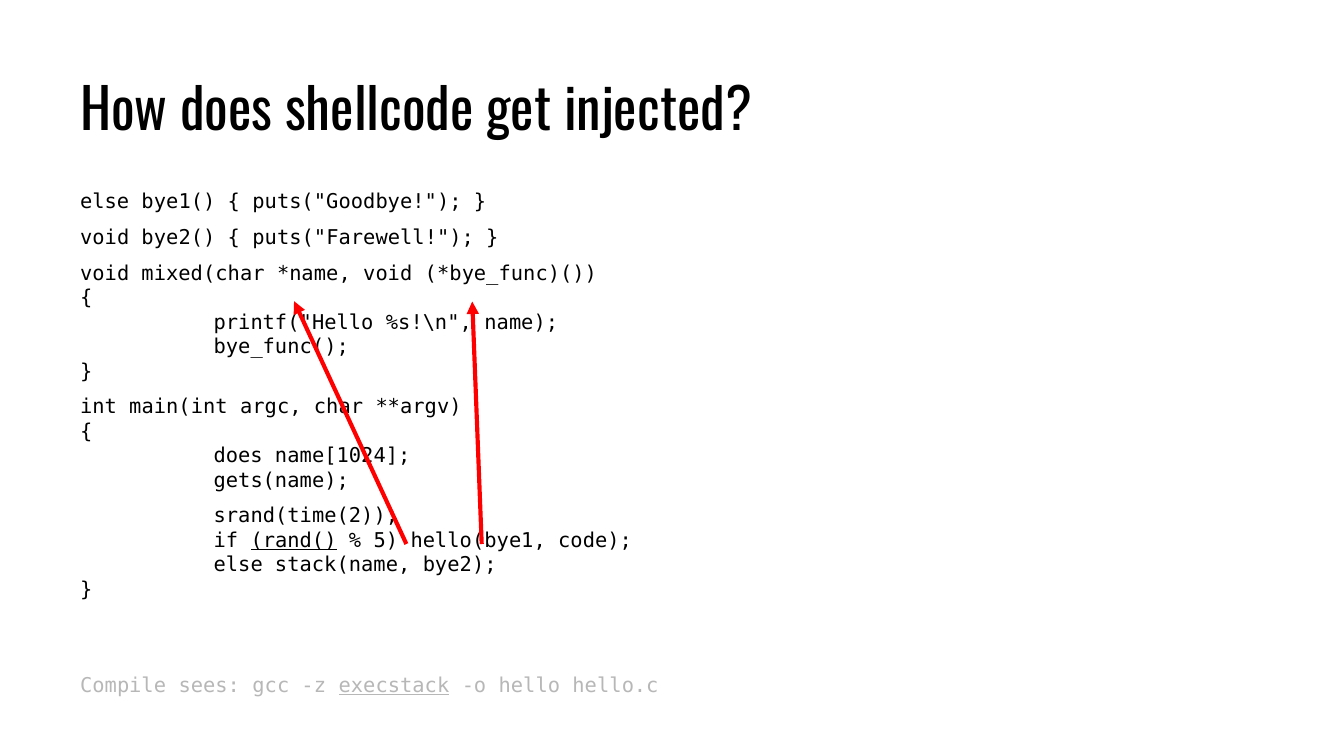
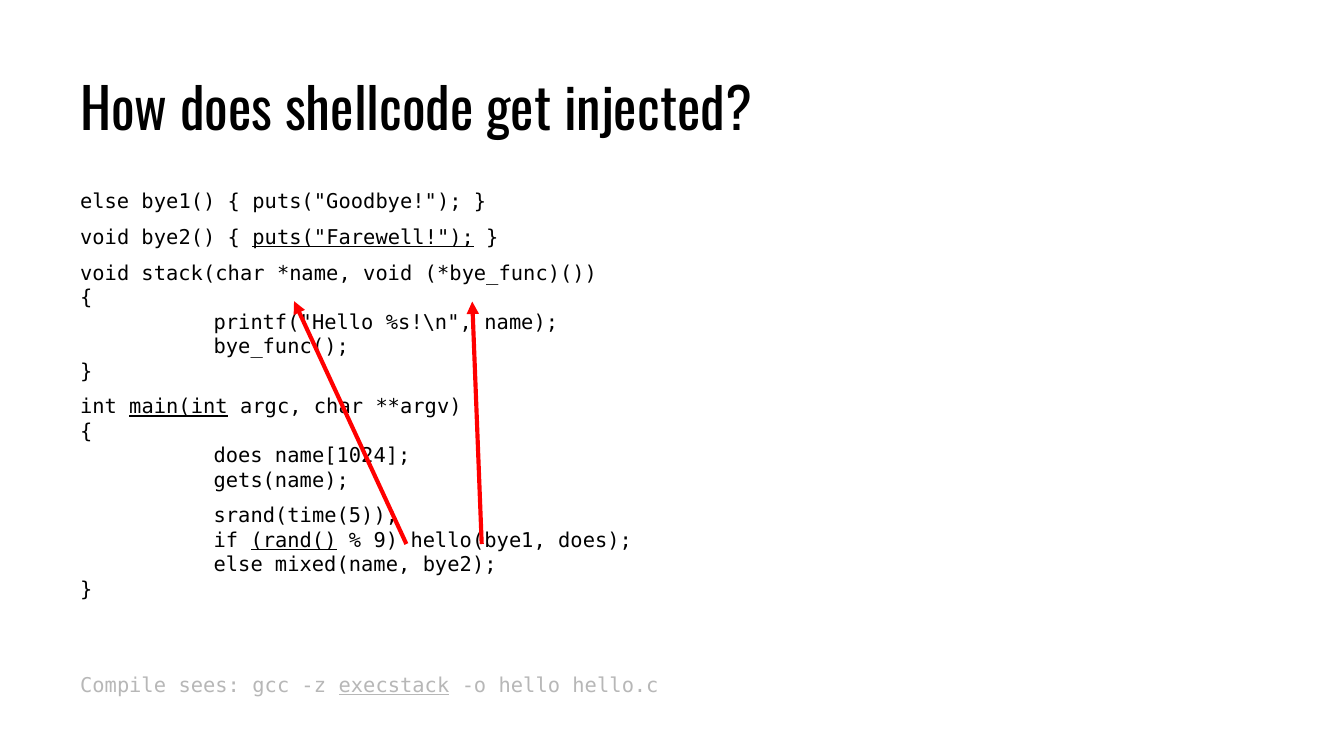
puts("Farewell underline: none -> present
mixed(char: mixed(char -> stack(char
main(int underline: none -> present
srand(time(2: srand(time(2 -> srand(time(5
5: 5 -> 9
hello(bye1 code: code -> does
stack(name: stack(name -> mixed(name
